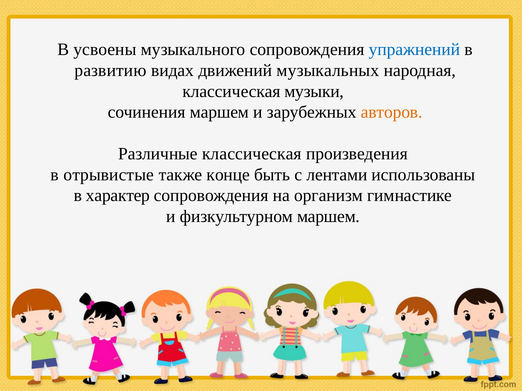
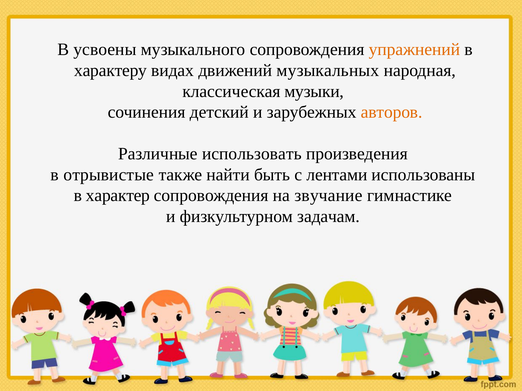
упражнений colour: blue -> orange
развитию: развитию -> характеру
сочинения маршем: маршем -> детский
Различные классическая: классическая -> использовать
конце: конце -> найти
организм: организм -> звучание
физкультурном маршем: маршем -> задачам
